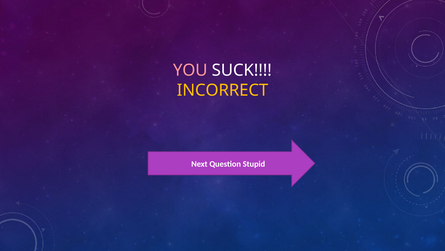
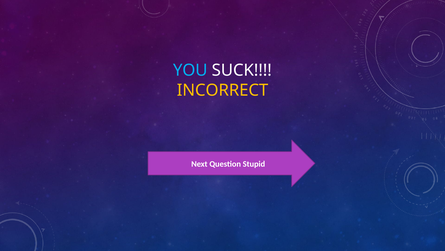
YOU colour: pink -> light blue
